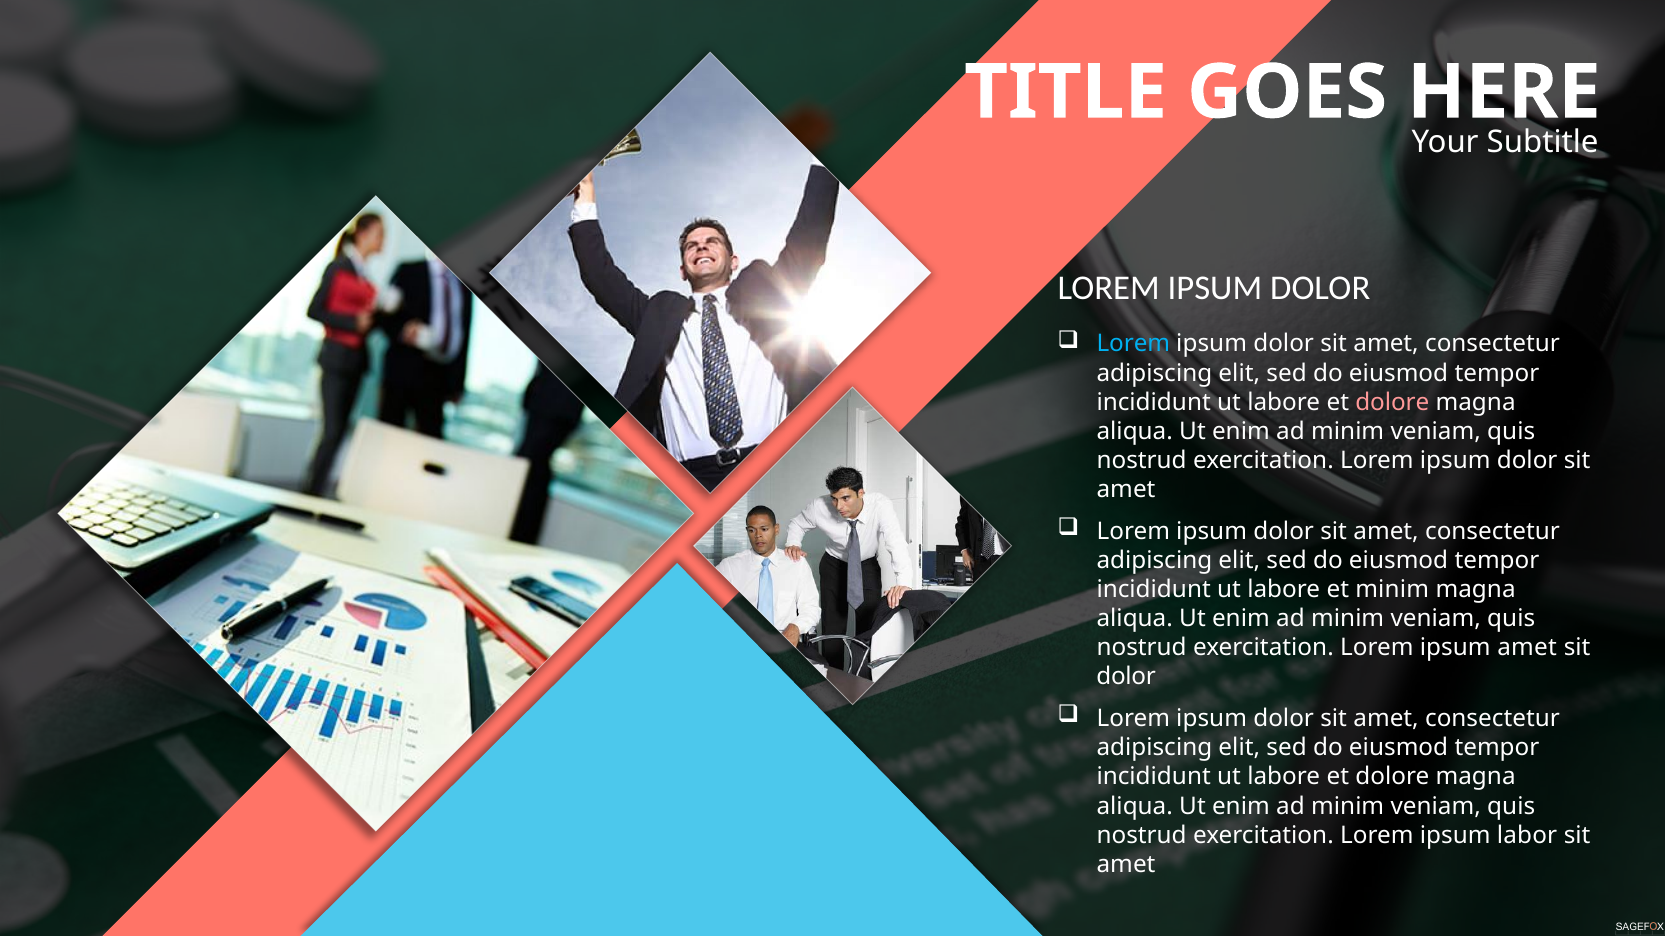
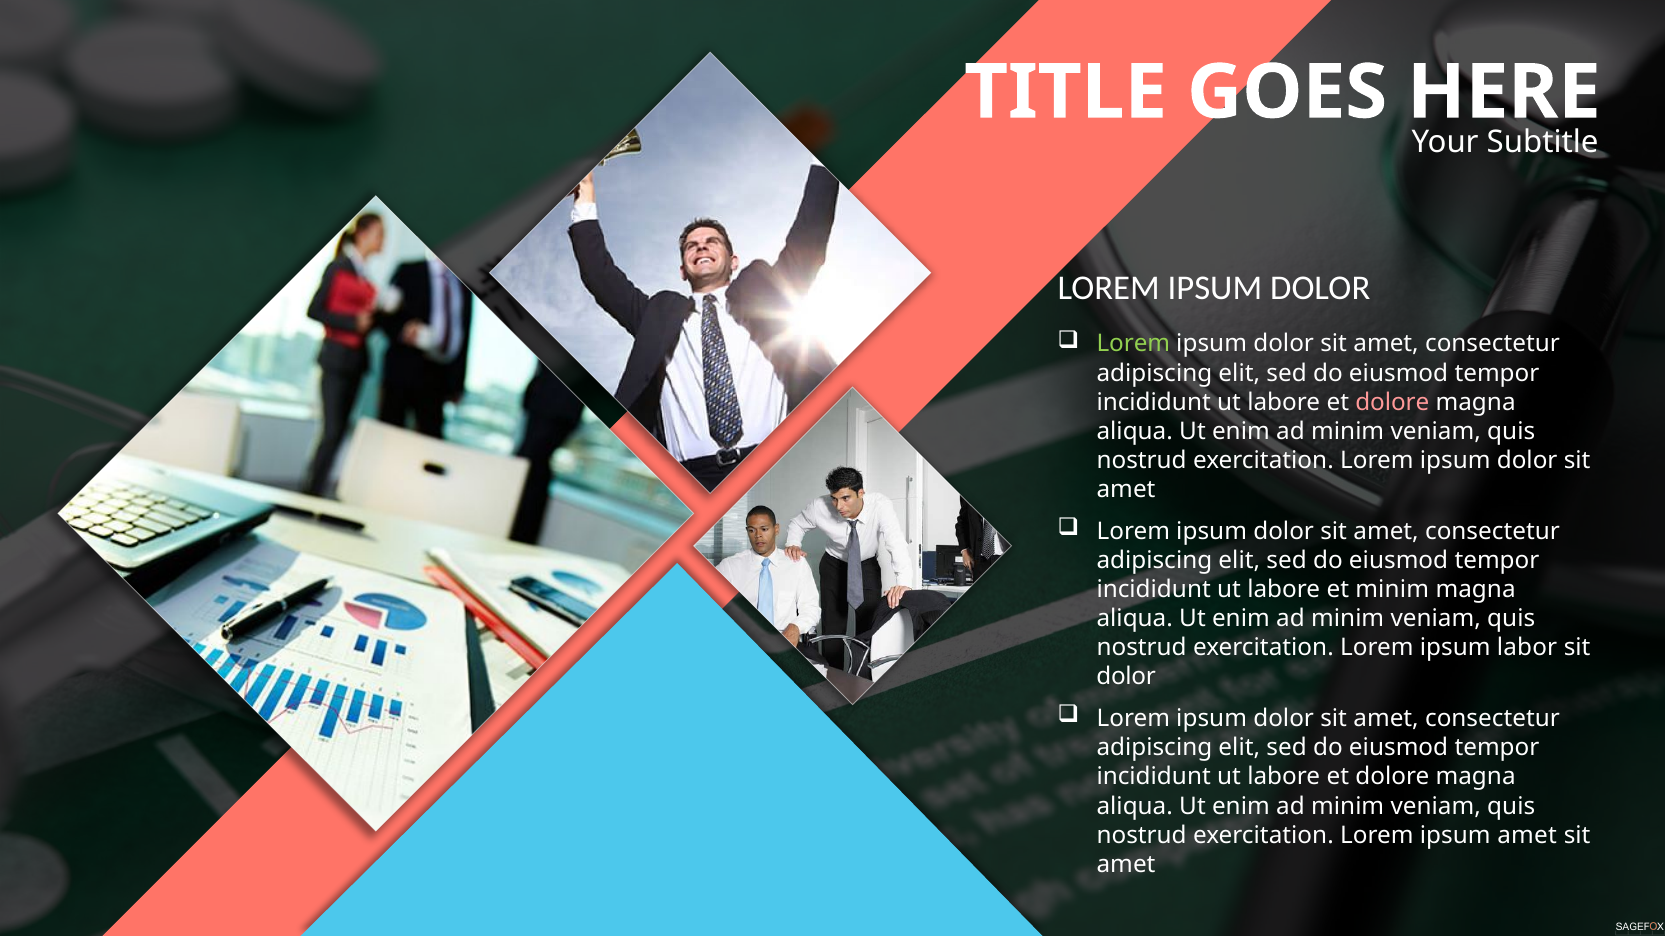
Lorem at (1133, 344) colour: light blue -> light green
ipsum amet: amet -> labor
ipsum labor: labor -> amet
